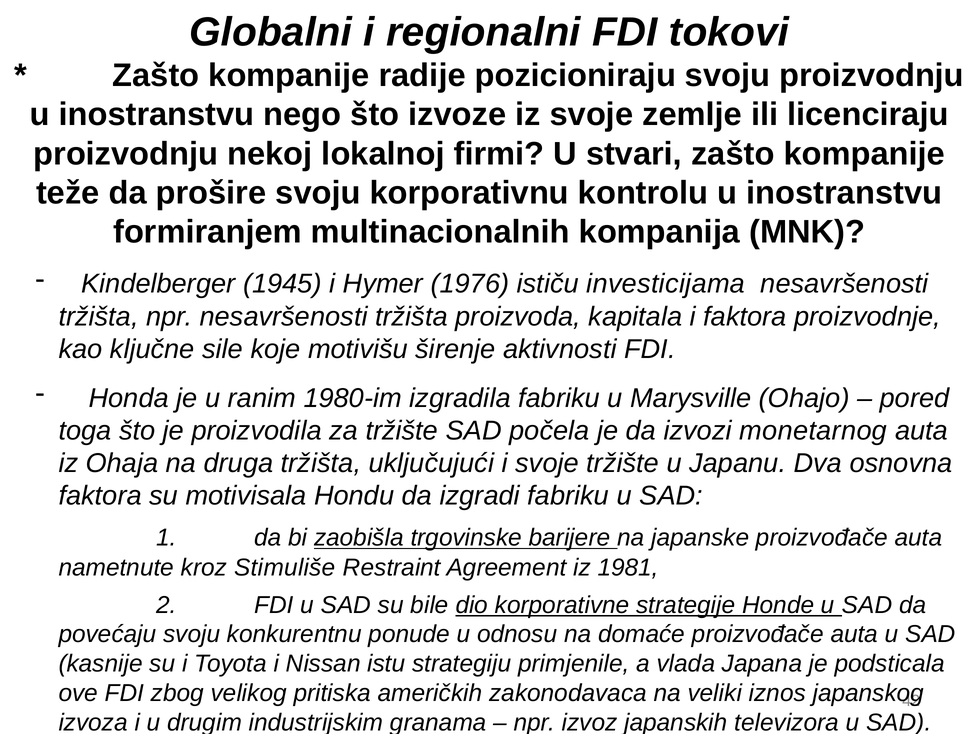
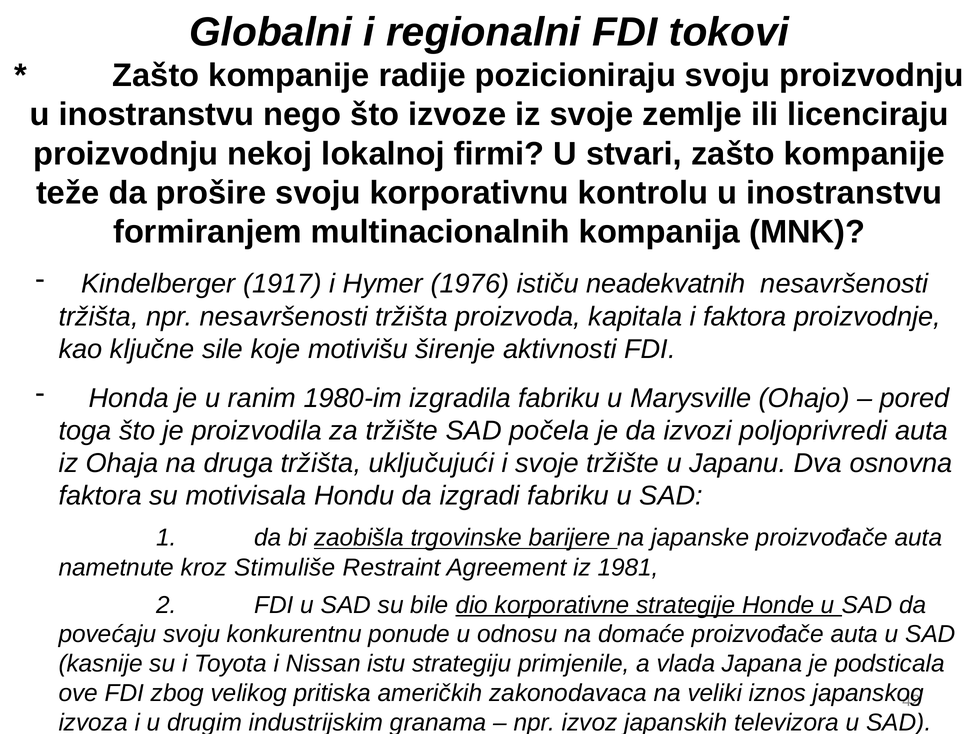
1945: 1945 -> 1917
investicijama: investicijama -> neadekvatnih
monetarnog: monetarnog -> poljoprivredi
